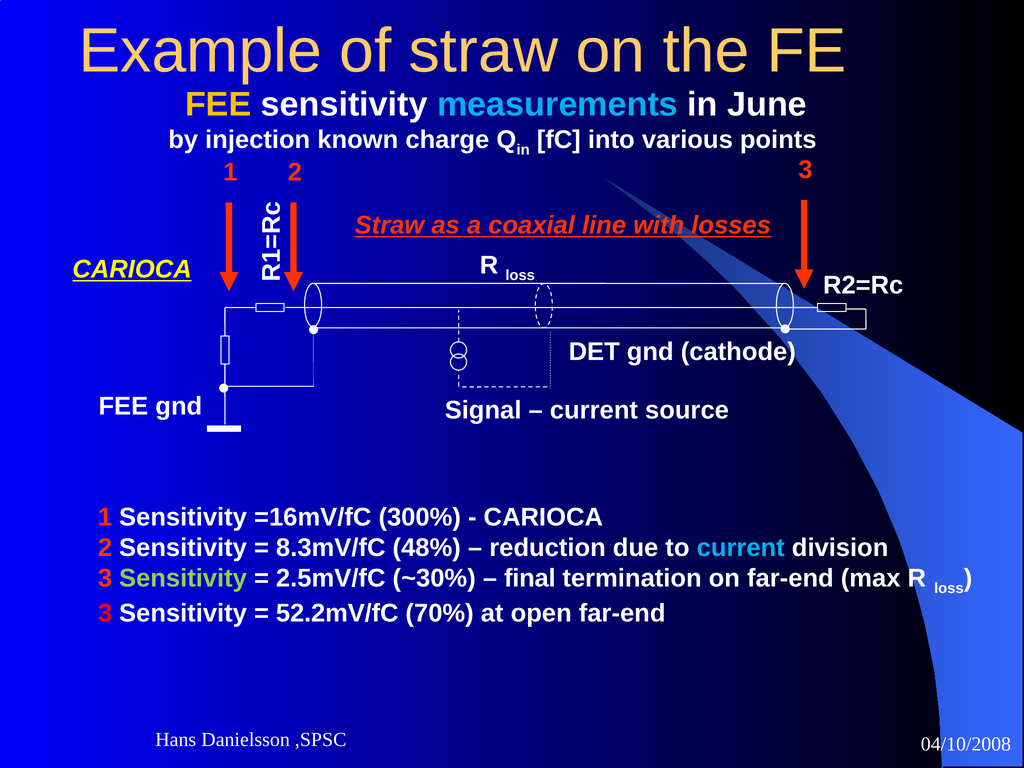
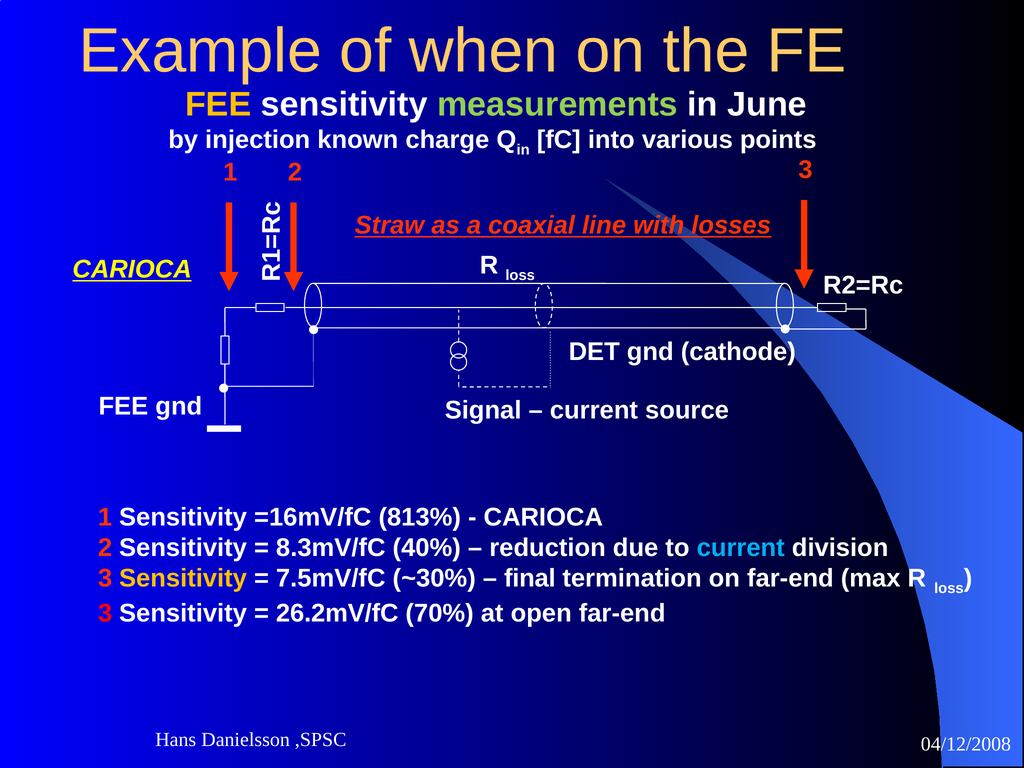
of straw: straw -> when
measurements colour: light blue -> light green
300%: 300% -> 813%
48%: 48% -> 40%
Sensitivity at (183, 579) colour: light green -> yellow
2.5mV/fC: 2.5mV/fC -> 7.5mV/fC
52.2mV/fC: 52.2mV/fC -> 26.2mV/fC
04/10/2008: 04/10/2008 -> 04/12/2008
